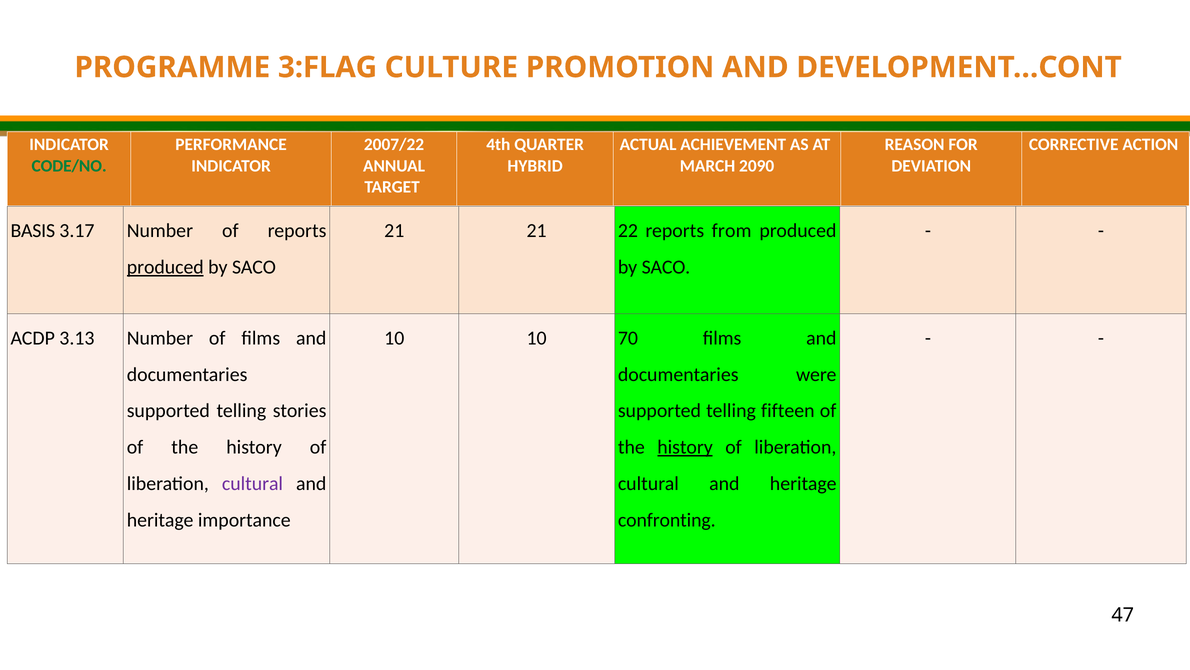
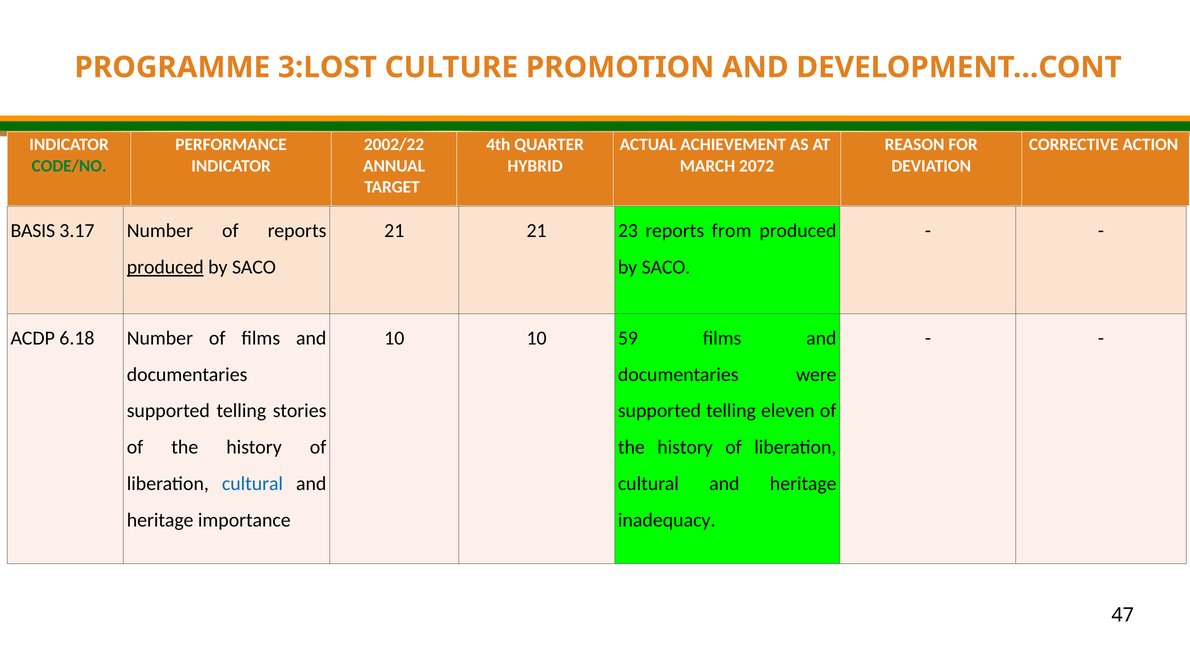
3:FLAG: 3:FLAG -> 3:LOST
2007/22: 2007/22 -> 2002/22
2090: 2090 -> 2072
22: 22 -> 23
3.13: 3.13 -> 6.18
70: 70 -> 59
fifteen: fifteen -> eleven
history at (685, 447) underline: present -> none
cultural at (252, 483) colour: purple -> blue
confronting: confronting -> inadequacy
